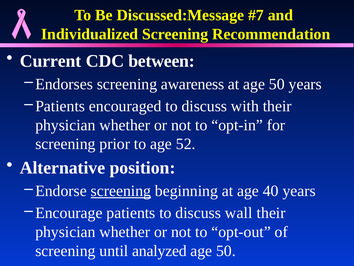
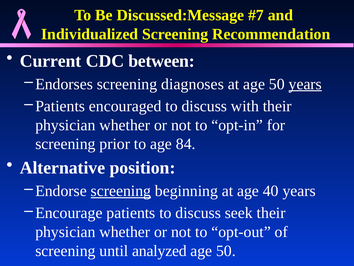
awareness: awareness -> diagnoses
years at (305, 84) underline: none -> present
52: 52 -> 84
wall: wall -> seek
